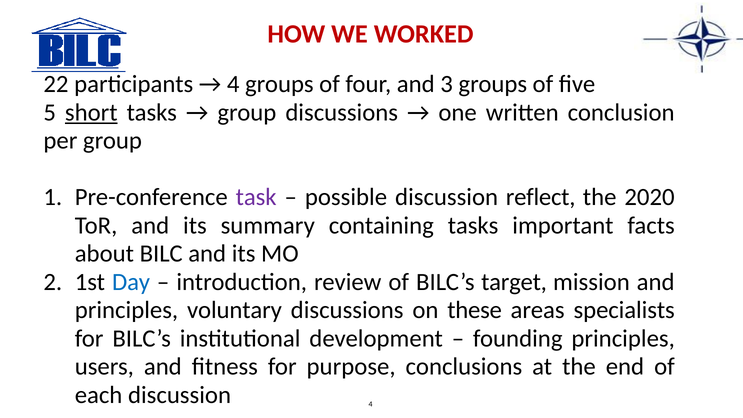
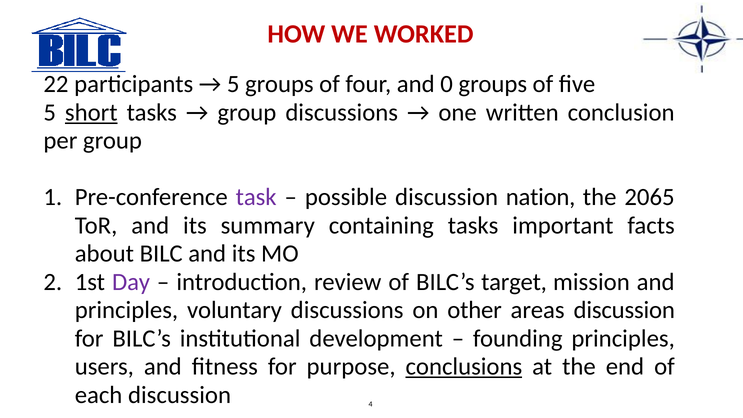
4 at (233, 84): 4 -> 5
3: 3 -> 0
reflect: reflect -> nation
2020: 2020 -> 2065
Day colour: blue -> purple
these: these -> other
areas specialists: specialists -> discussion
conclusions underline: none -> present
